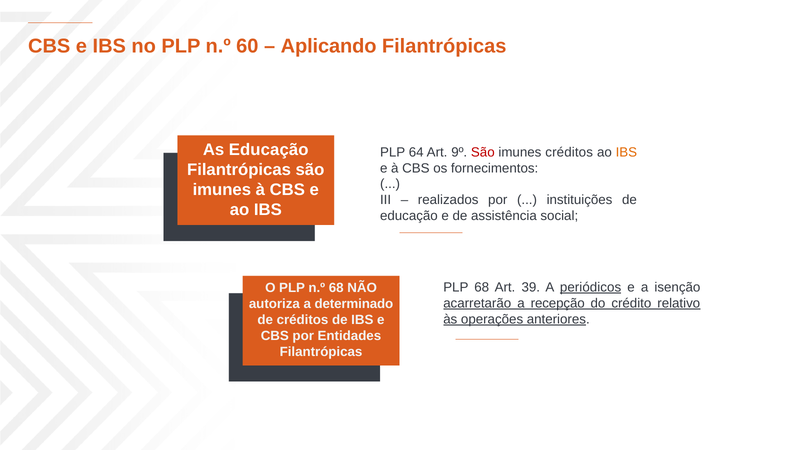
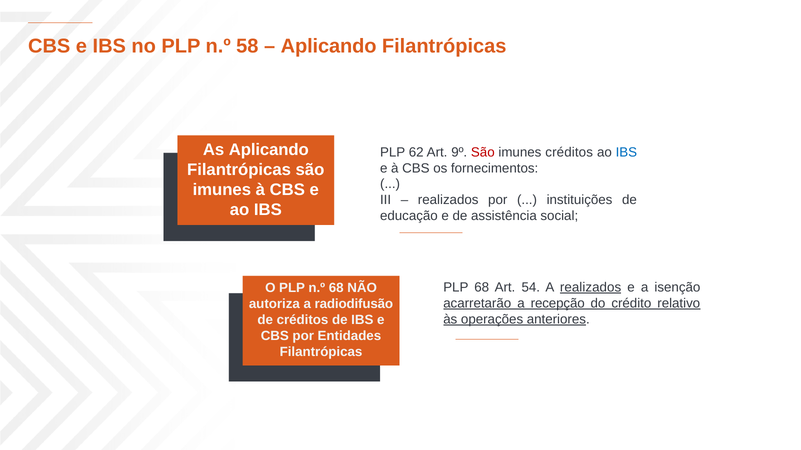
60: 60 -> 58
As Educação: Educação -> Aplicando
64: 64 -> 62
IBS at (626, 152) colour: orange -> blue
39: 39 -> 54
A periódicos: periódicos -> realizados
determinado: determinado -> radiodifusão
